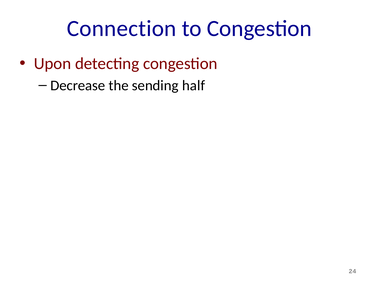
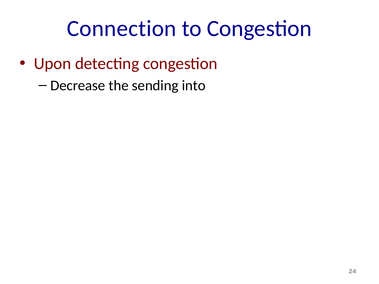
half: half -> into
